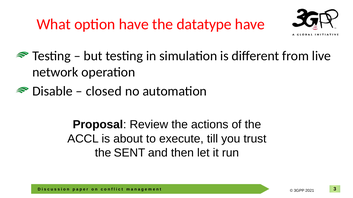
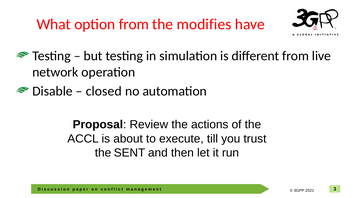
option have: have -> from
datatype: datatype -> modifies
